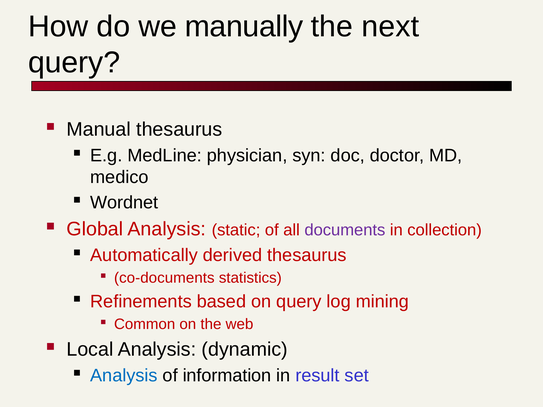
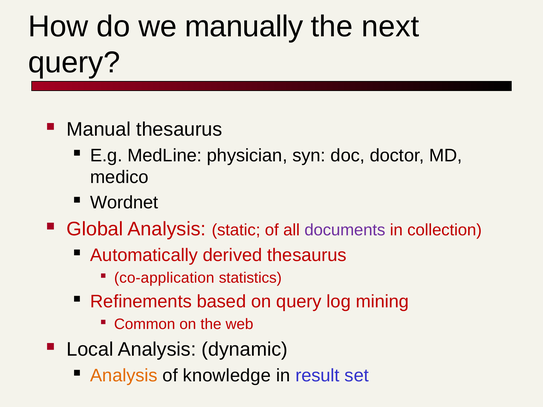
co-documents: co-documents -> co-application
Analysis at (124, 376) colour: blue -> orange
information: information -> knowledge
